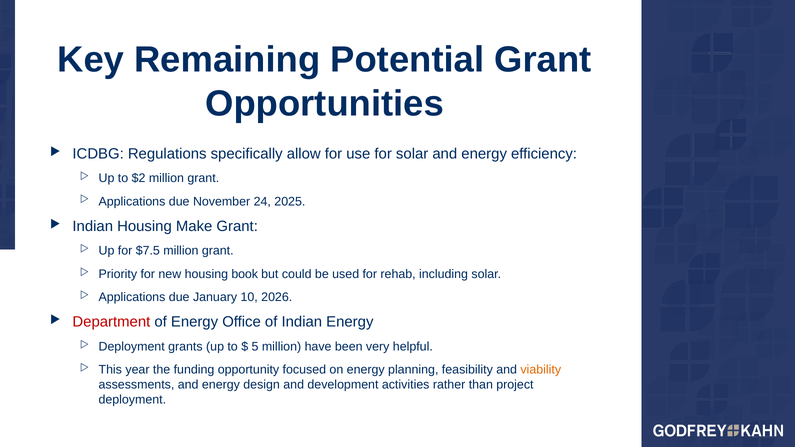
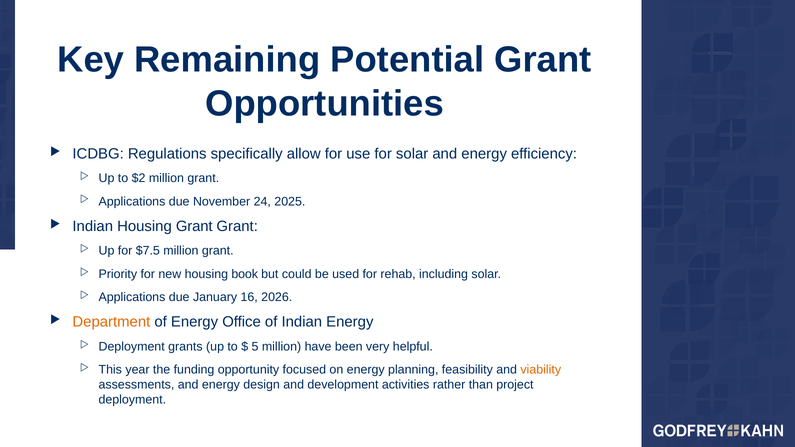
Housing Make: Make -> Grant
10: 10 -> 16
Department colour: red -> orange
